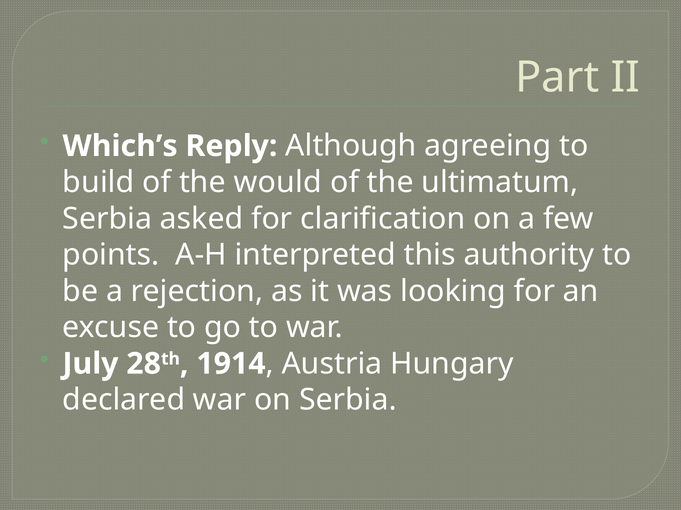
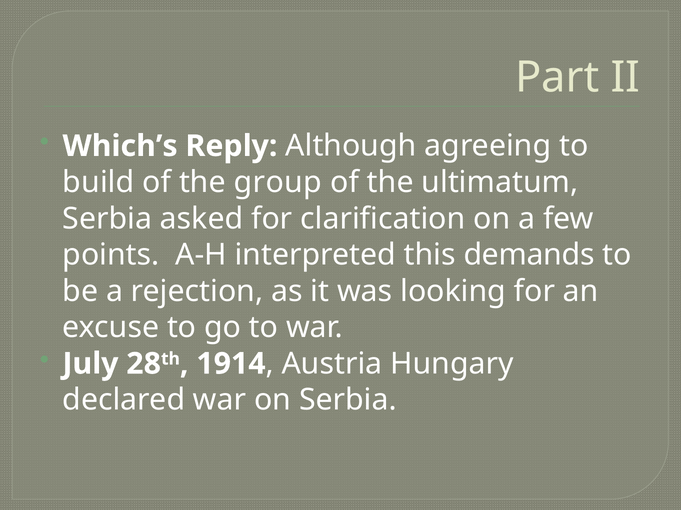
would: would -> group
authority: authority -> demands
